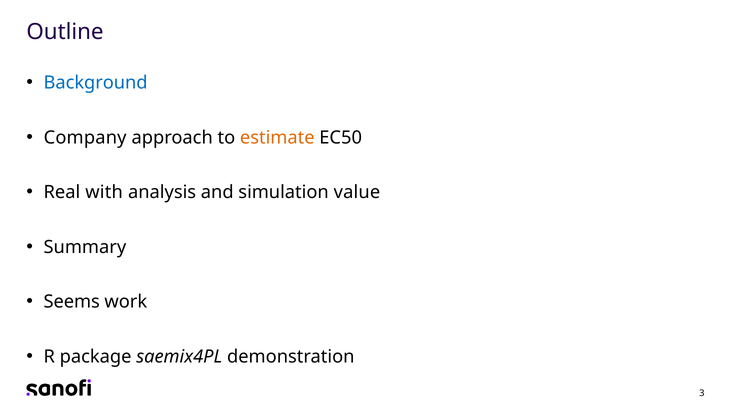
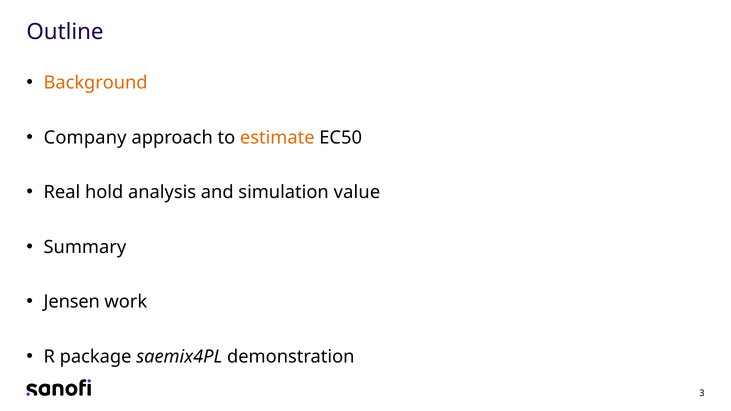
Background colour: blue -> orange
with: with -> hold
Seems: Seems -> Jensen
